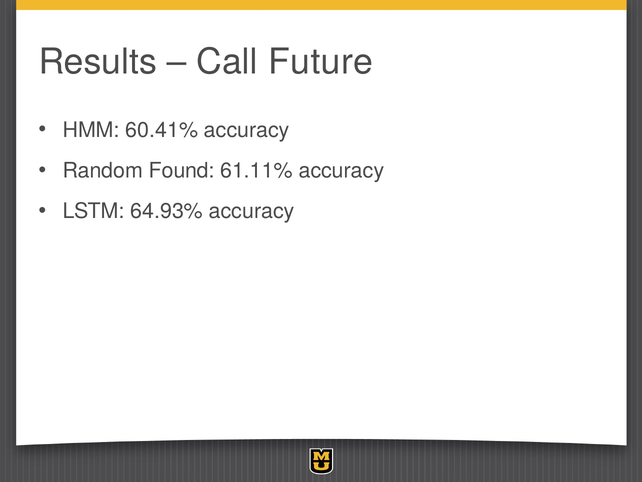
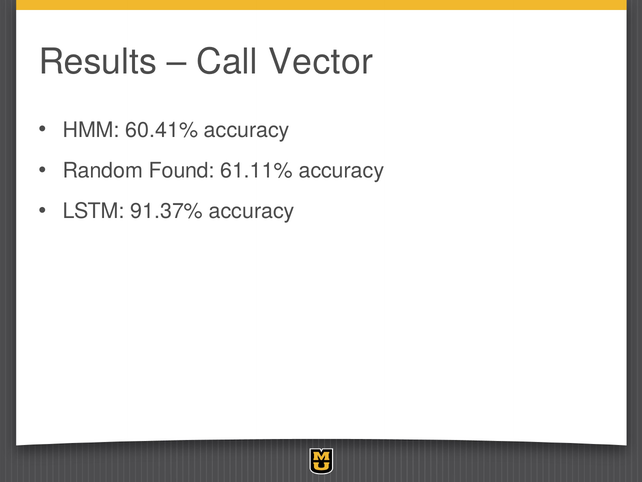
Future: Future -> Vector
64.93%: 64.93% -> 91.37%
